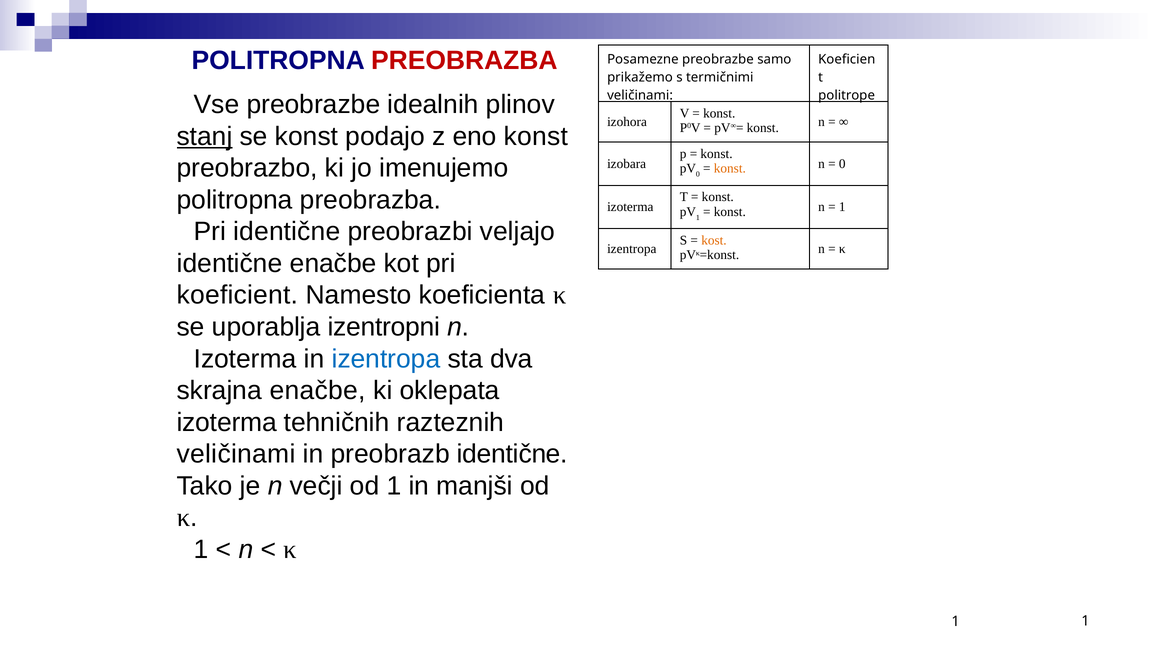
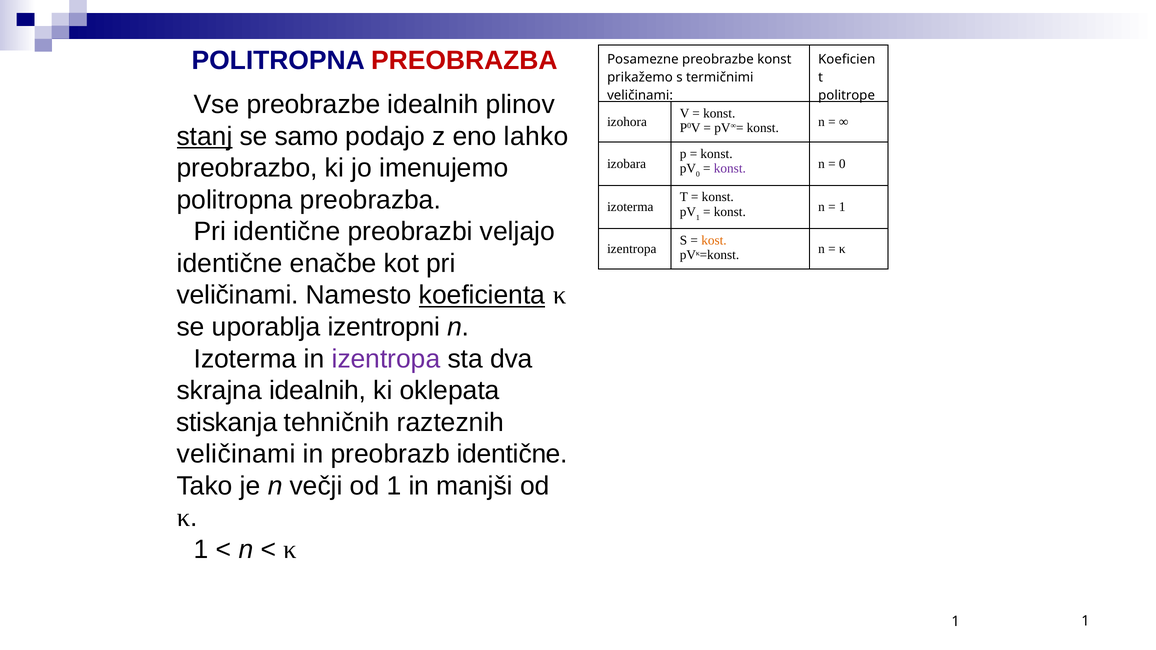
preobrazbe samo: samo -> konst
se konst: konst -> samo
eno konst: konst -> lahko
konst at (730, 169) colour: orange -> purple
koeficient at (238, 295): koeficient -> veličinami
koeficienta underline: none -> present
izentropa at (386, 359) colour: blue -> purple
skrajna enačbe: enačbe -> idealnih
izoterma at (227, 422): izoterma -> stiskanja
